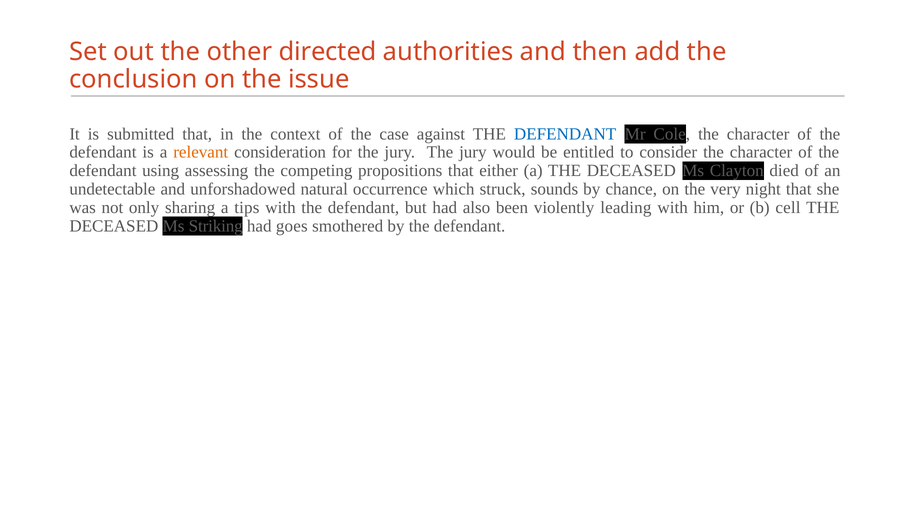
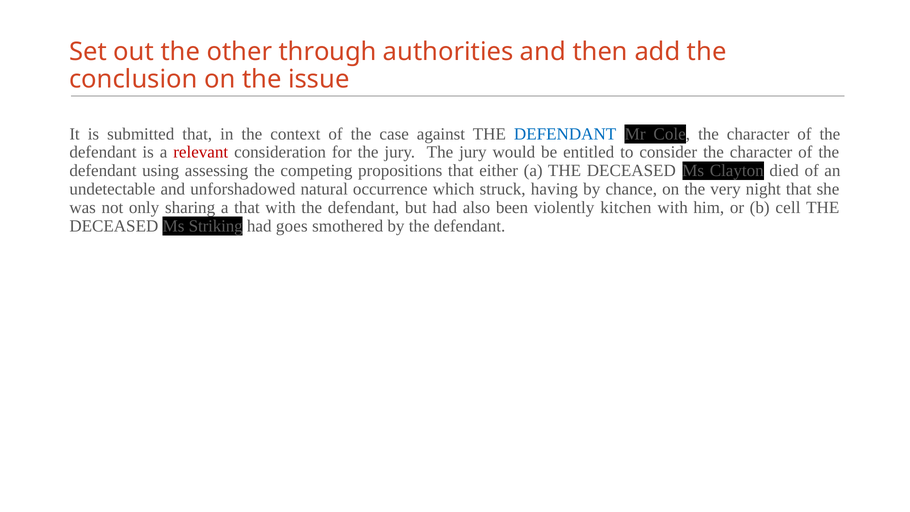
directed: directed -> through
relevant colour: orange -> red
sounds: sounds -> having
a tips: tips -> that
leading: leading -> kitchen
